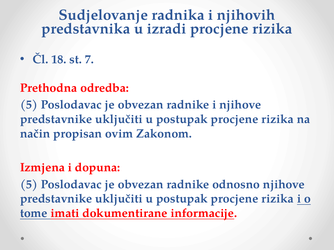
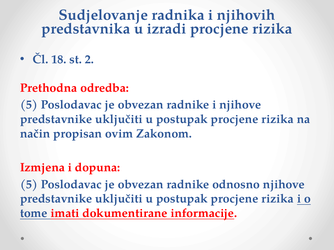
7: 7 -> 2
